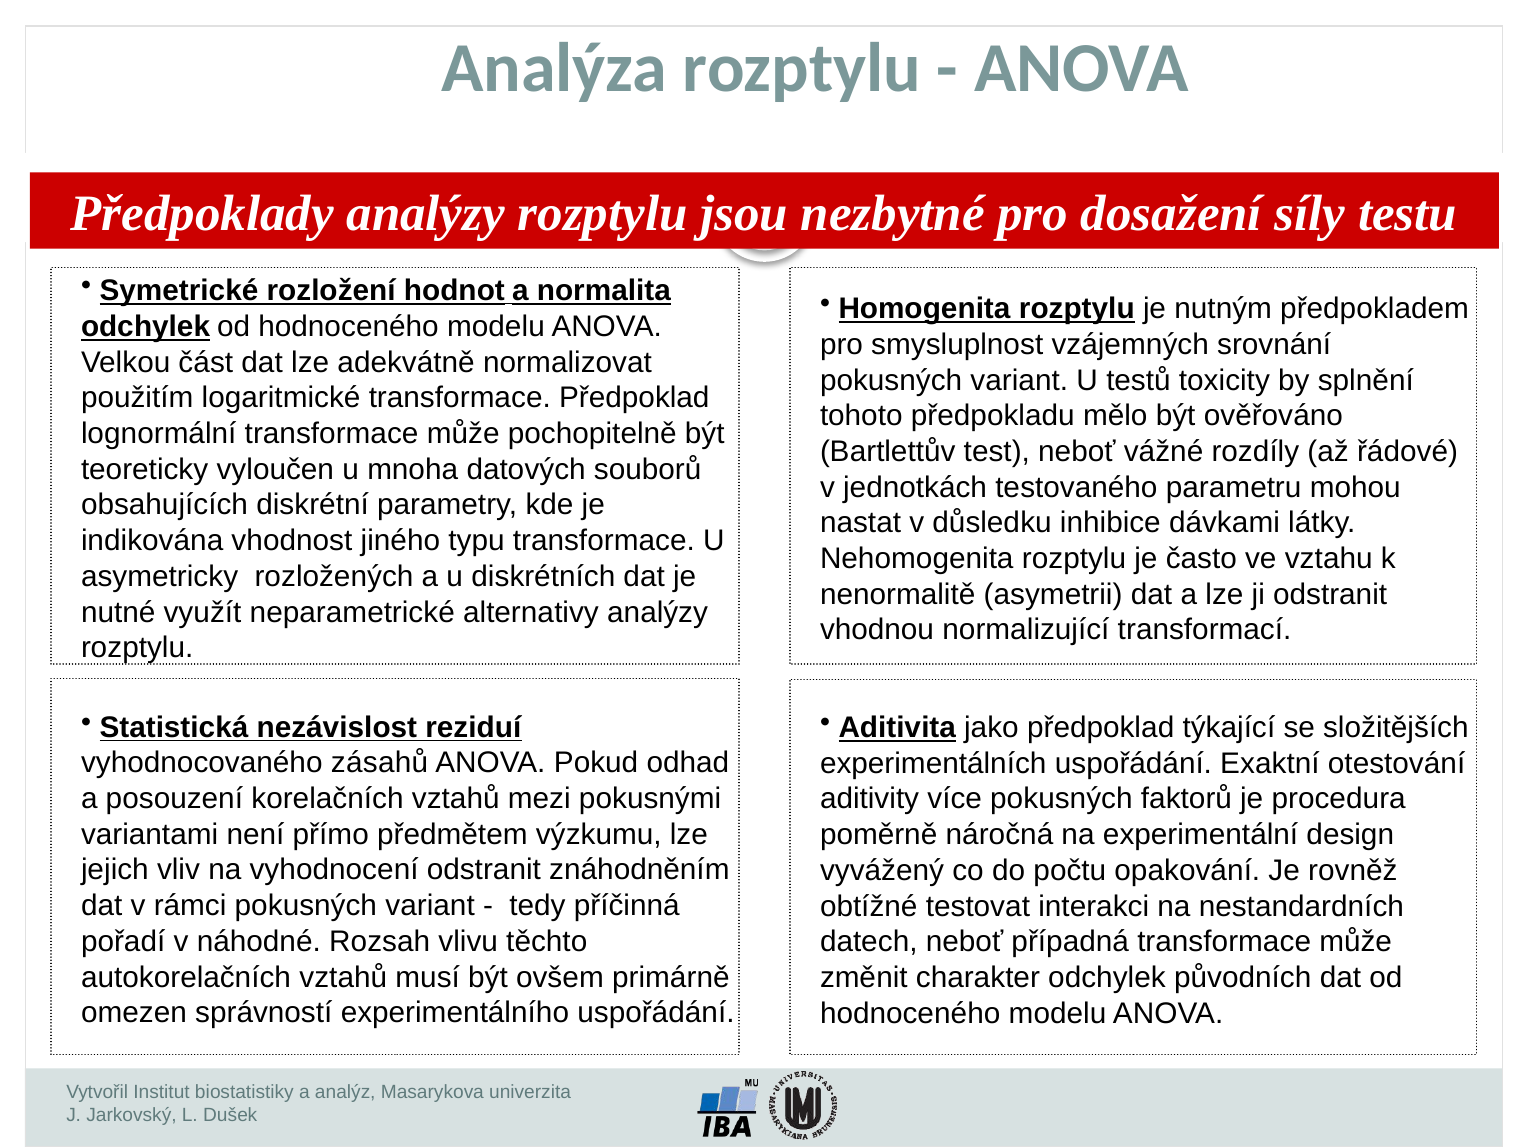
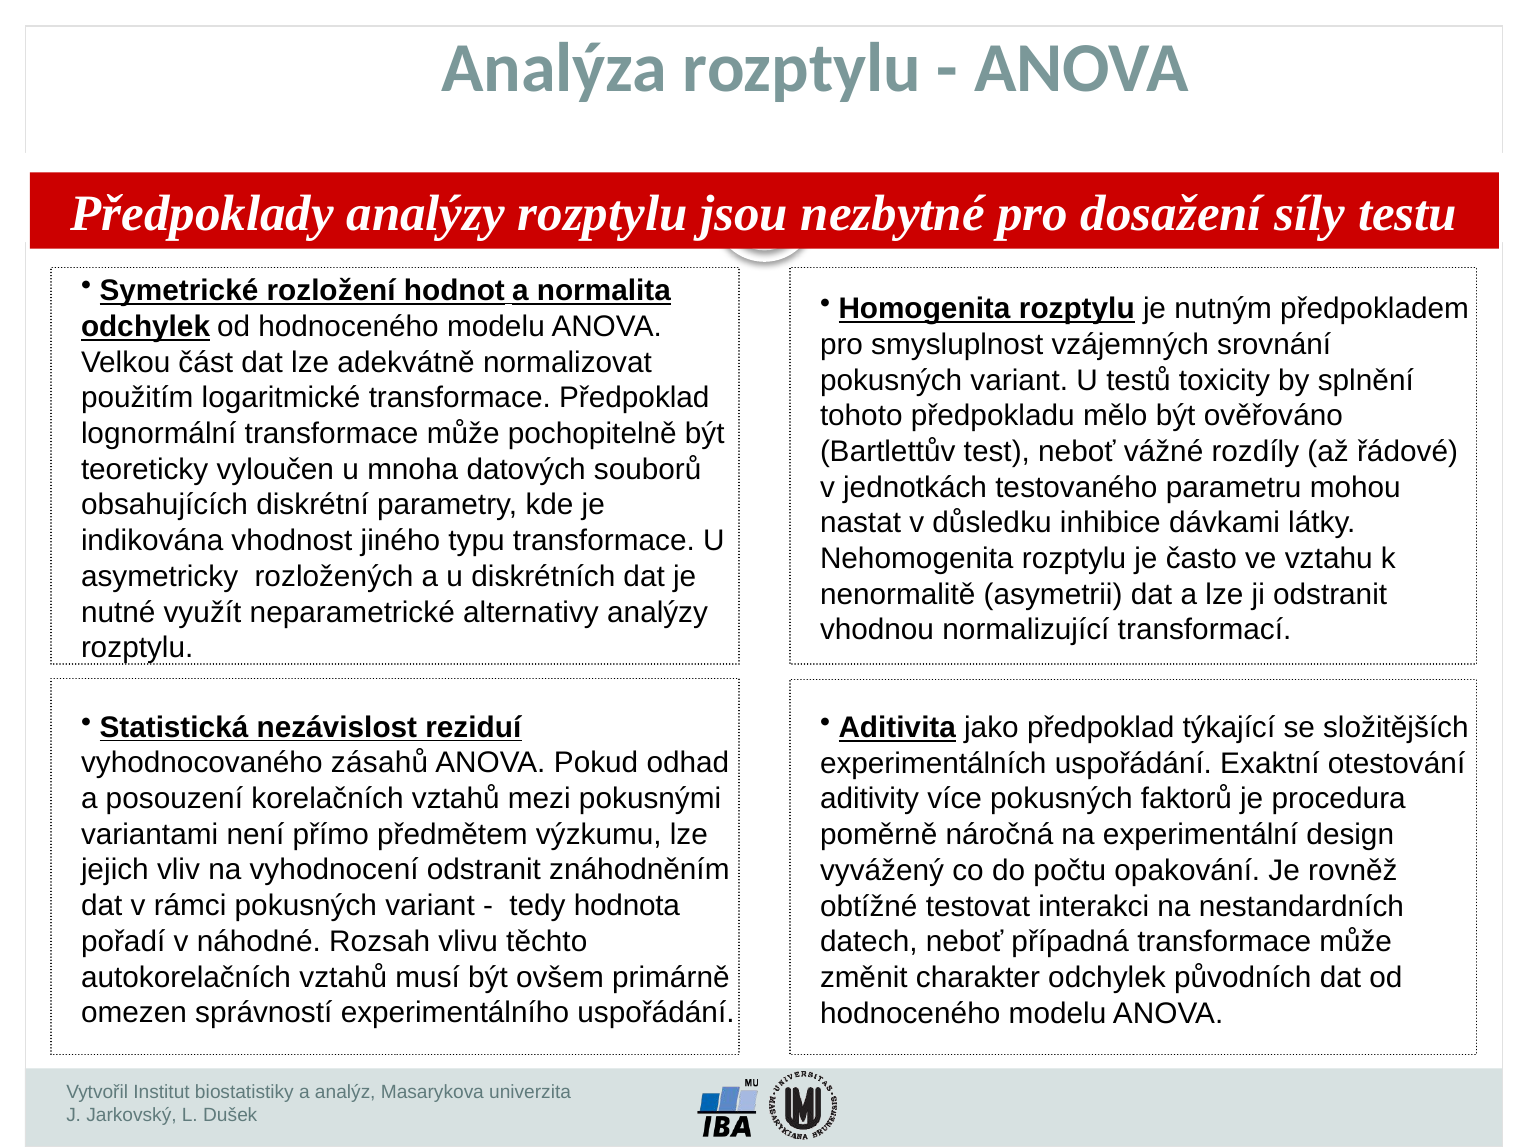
příčinná: příčinná -> hodnota
